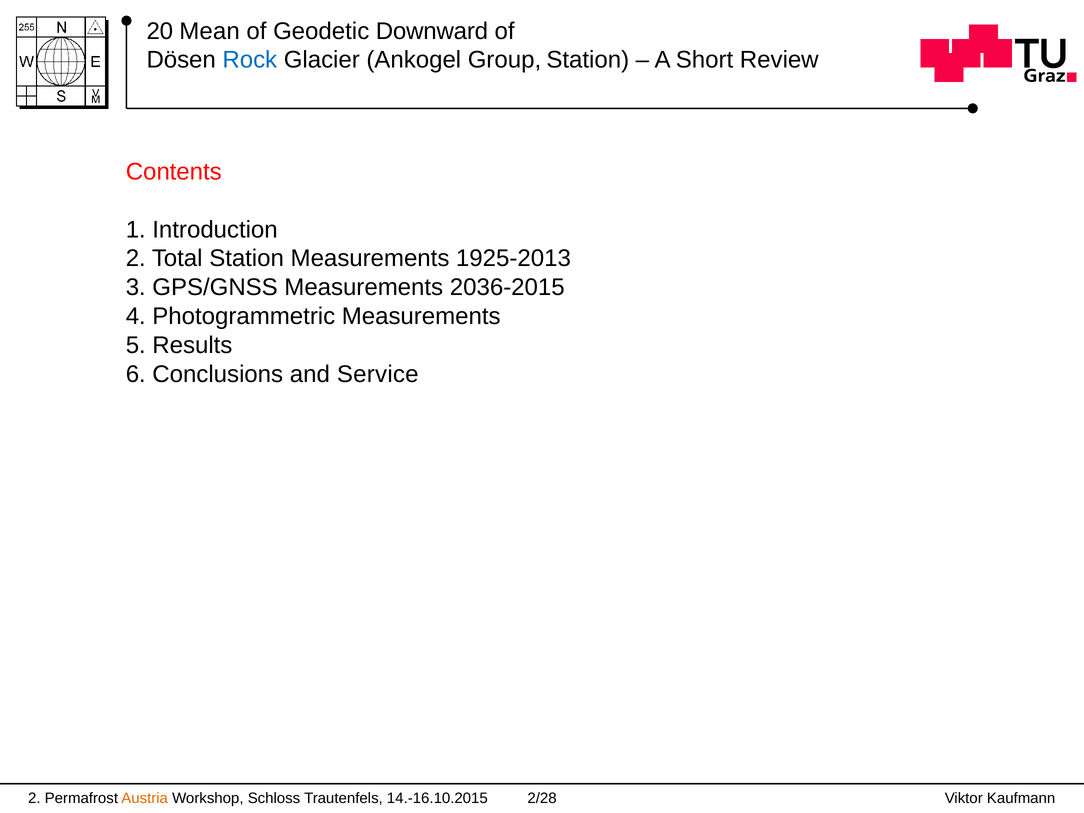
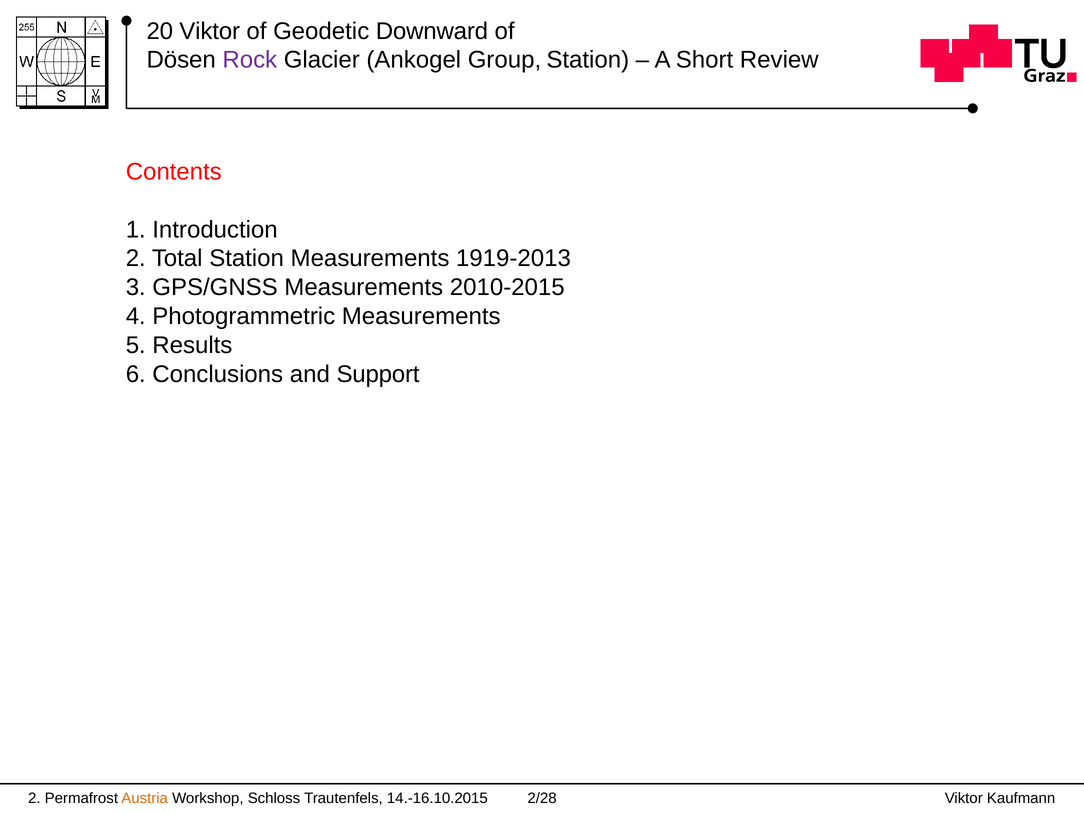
20 Mean: Mean -> Viktor
Rock colour: blue -> purple
1925-2013: 1925-2013 -> 1919-2013
2036-2015: 2036-2015 -> 2010-2015
Service: Service -> Support
